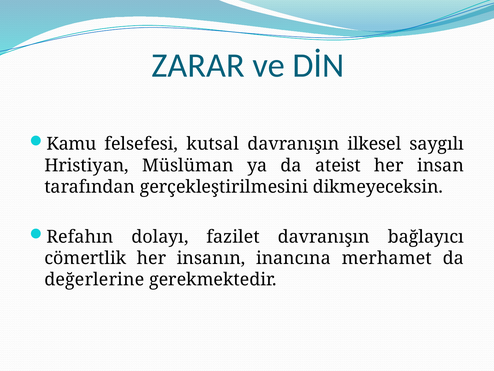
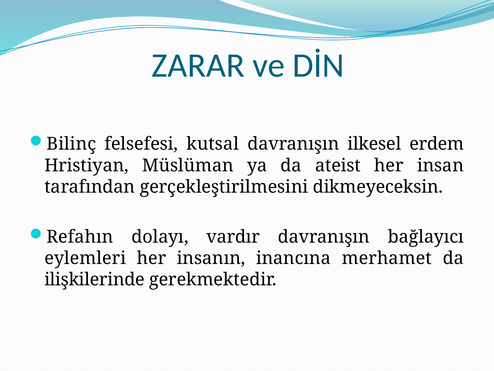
Kamu: Kamu -> Bilinç
saygılı: saygılı -> erdem
fazilet: fazilet -> vardır
cömertlik: cömertlik -> eylemleri
değerlerine: değerlerine -> ilişkilerinde
